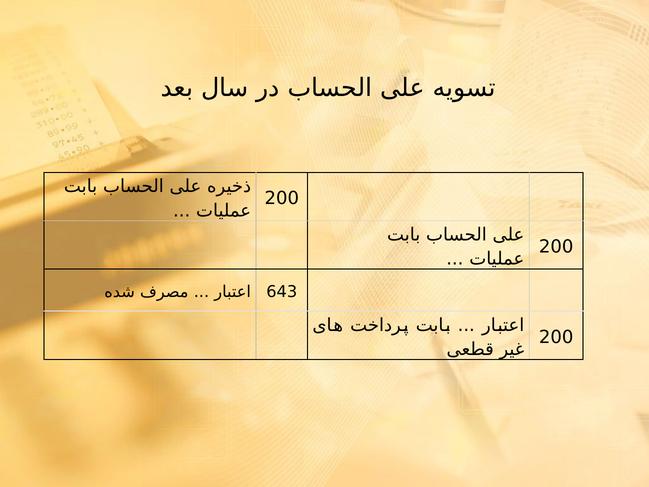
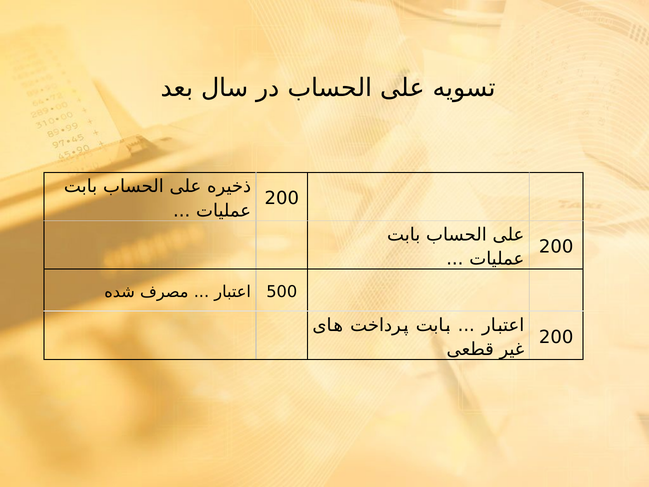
643: 643 -> 500
